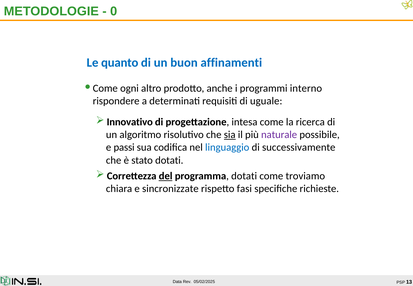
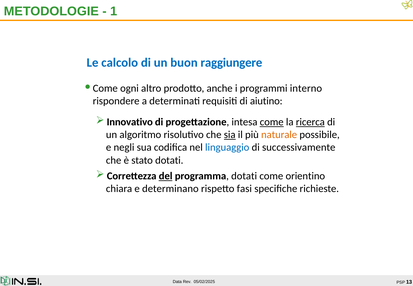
0: 0 -> 1
quanto: quanto -> calcolo
affinamenti: affinamenti -> raggiungere
uguale: uguale -> aiutino
come at (272, 122) underline: none -> present
ricerca underline: none -> present
naturale colour: purple -> orange
passi: passi -> negli
troviamo: troviamo -> orientino
sincronizzate: sincronizzate -> determinano
